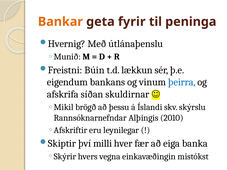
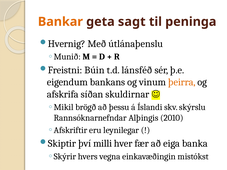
fyrir: fyrir -> sagt
lækkun: lækkun -> lánsféð
þeirra colour: blue -> orange
